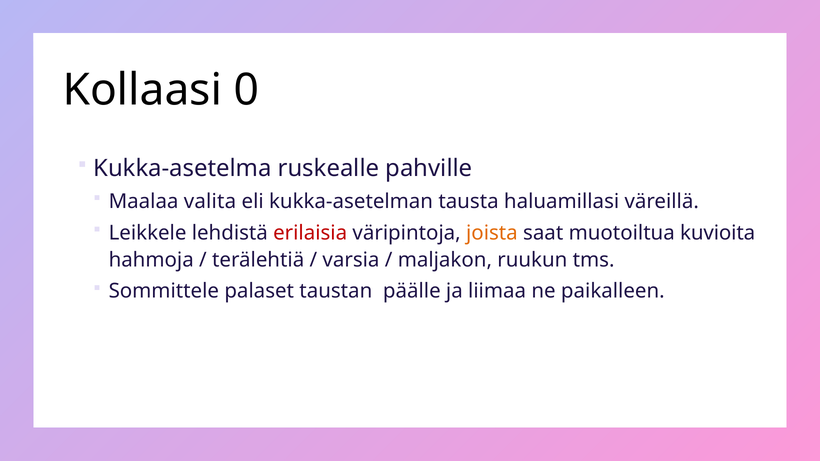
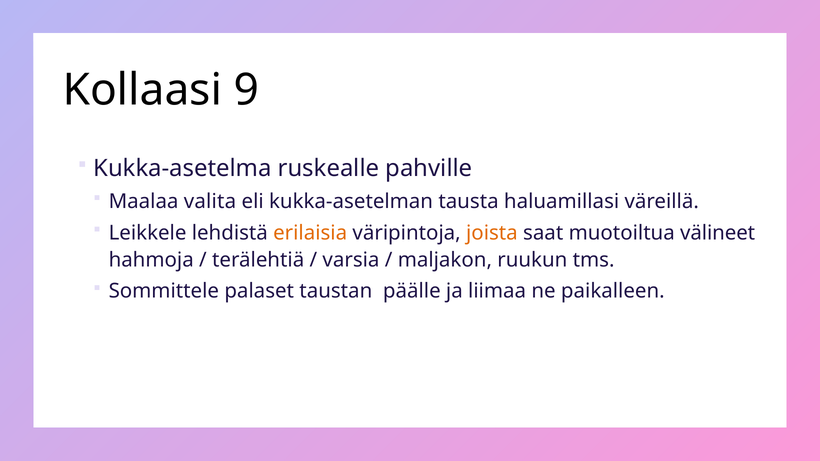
0: 0 -> 9
erilaisia colour: red -> orange
kuvioita: kuvioita -> välineet
